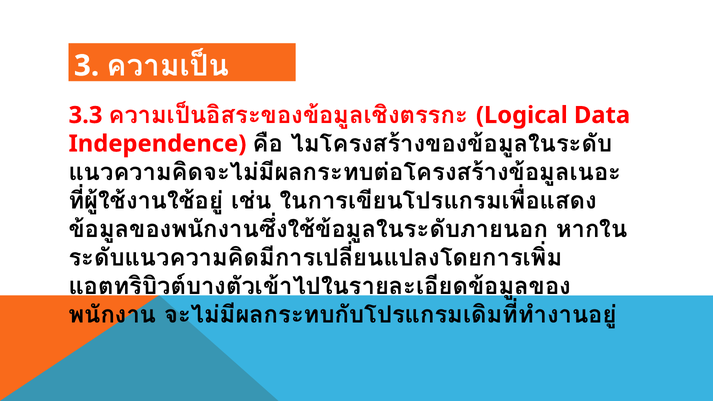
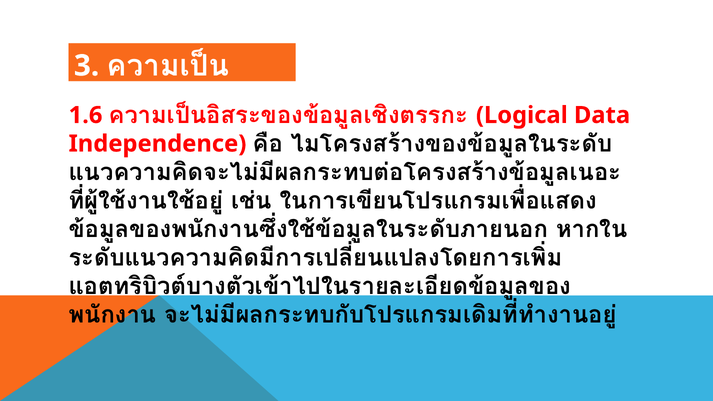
3.3: 3.3 -> 1.6
